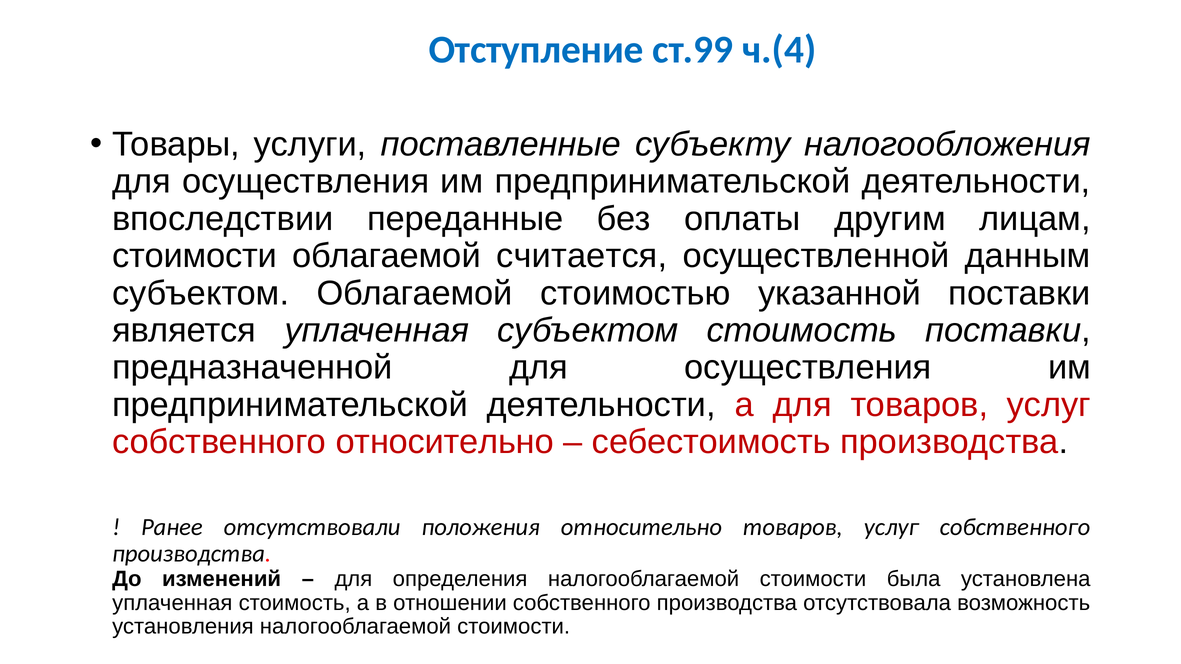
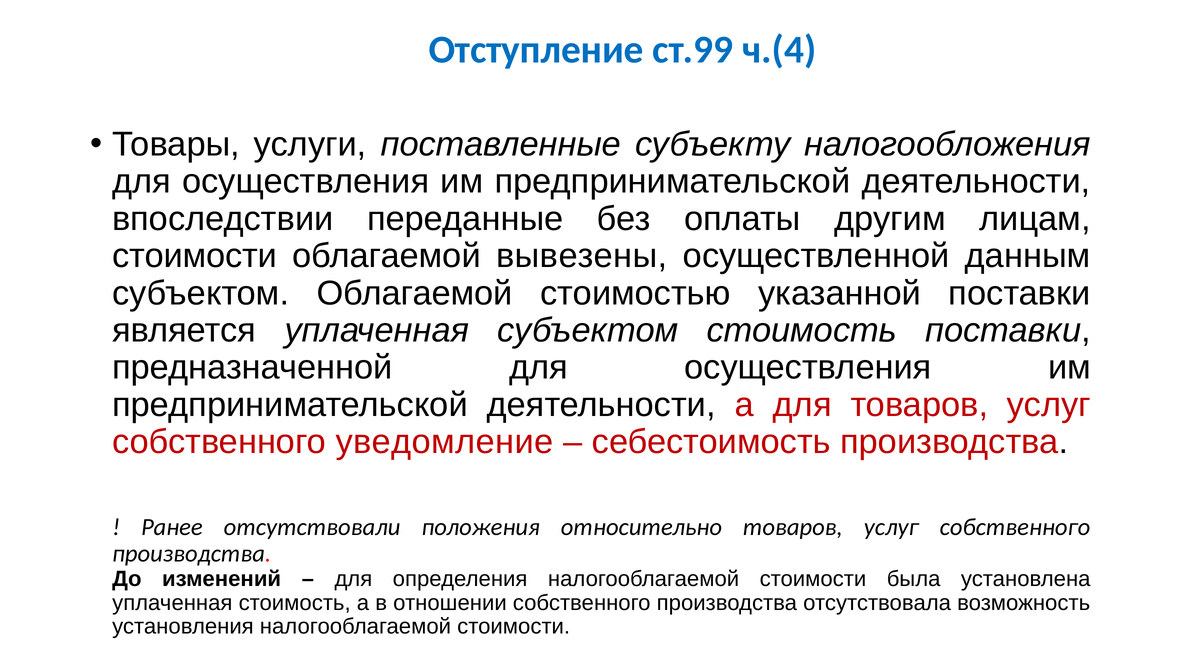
считается: считается -> вывезены
собственного относительно: относительно -> уведомление
